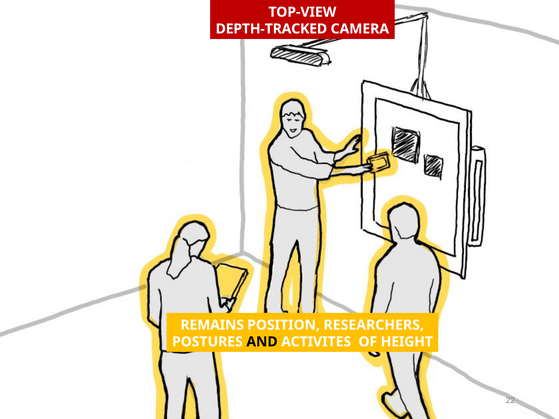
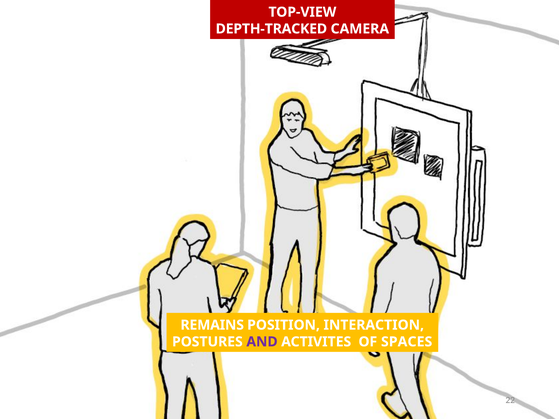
RESEARCHERS: RESEARCHERS -> INTERACTION
AND colour: black -> purple
HEIGHT: HEIGHT -> SPACES
